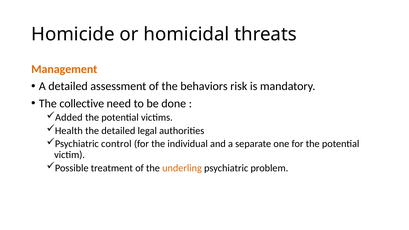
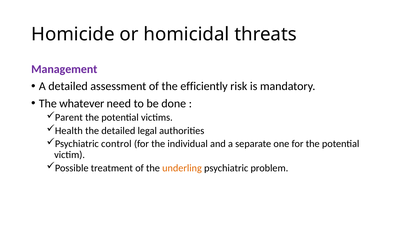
Management colour: orange -> purple
behaviors: behaviors -> efficiently
collective: collective -> whatever
Added: Added -> Parent
